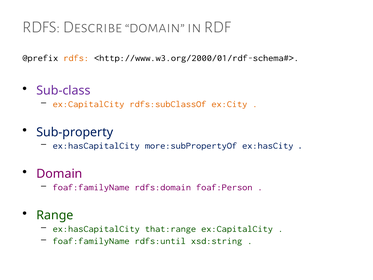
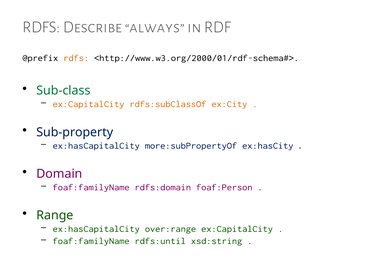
Describe domain: domain -> always
Sub-class colour: purple -> green
that:range: that:range -> over:range
